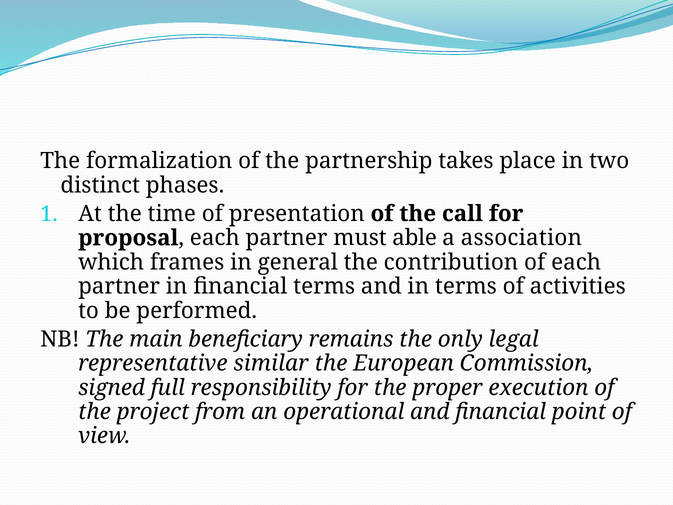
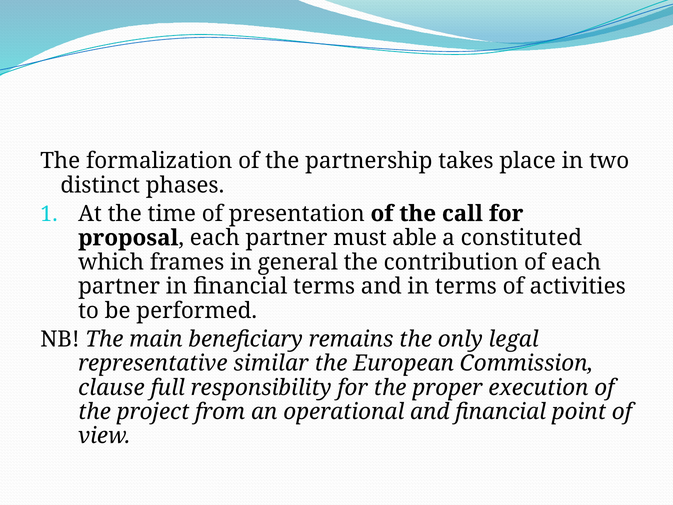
association: association -> constituted
signed: signed -> clause
